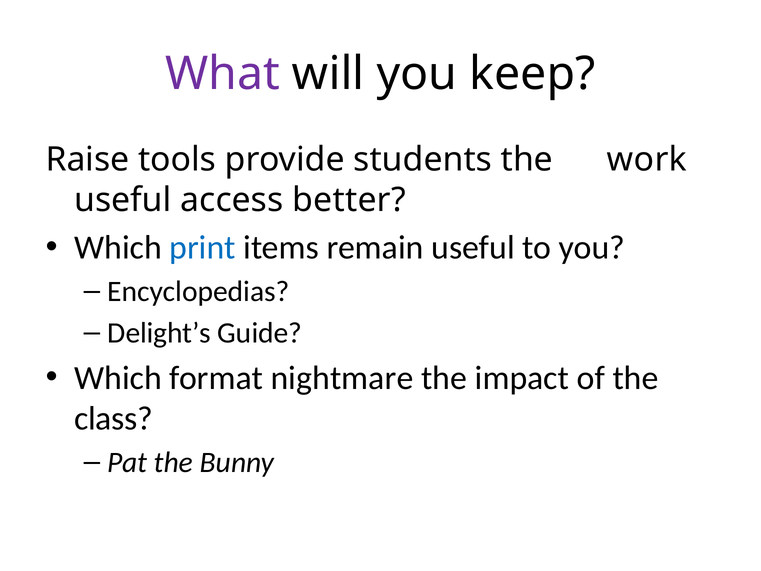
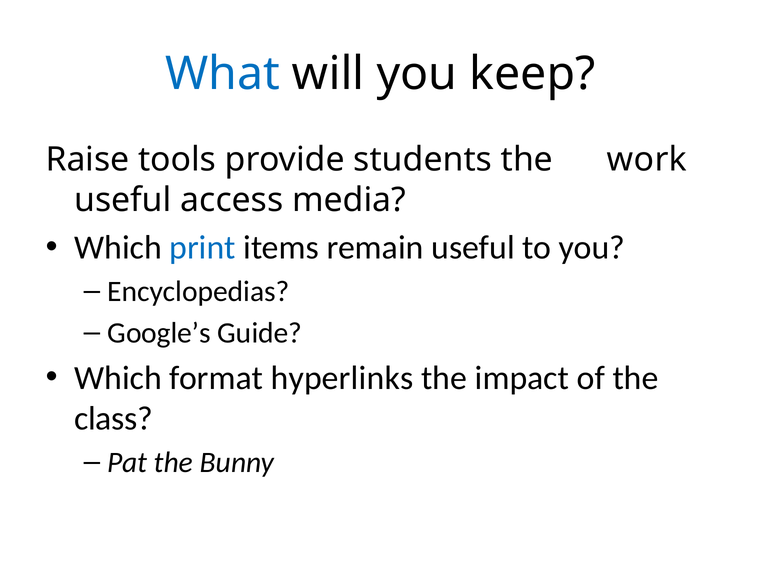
What colour: purple -> blue
better: better -> media
Delight’s: Delight’s -> Google’s
nightmare: nightmare -> hyperlinks
